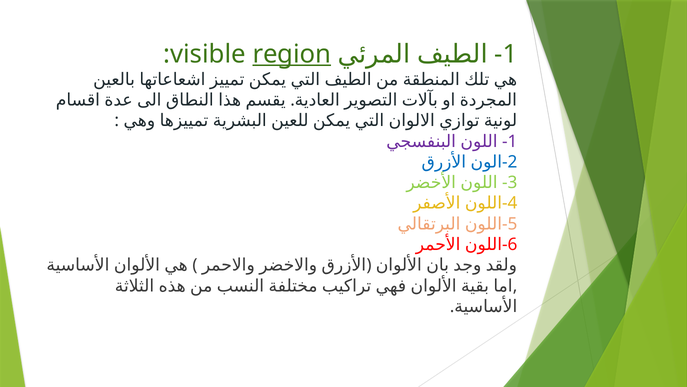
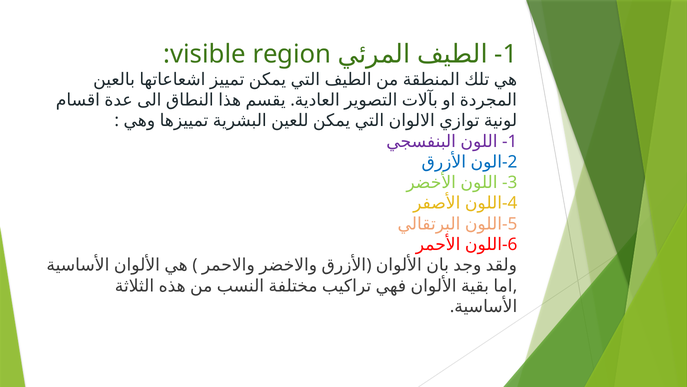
region underline: present -> none
